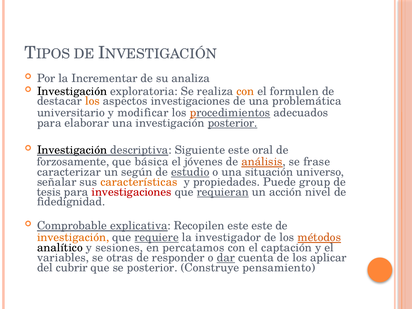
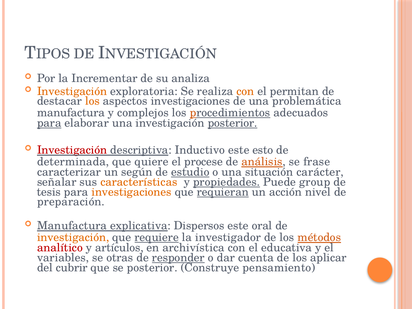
Investigación at (72, 91) colour: black -> orange
formulen: formulen -> permitan
universitario at (71, 113): universitario -> manufactura
modificar: modificar -> complejos
para at (49, 123) underline: none -> present
Investigación at (72, 150) colour: black -> red
Siguiente: Siguiente -> Inductivo
oral: oral -> esto
forzosamente: forzosamente -> determinada
básica: básica -> quiere
jóvenes: jóvenes -> procese
universo: universo -> carácter
propiedades underline: none -> present
investigaciones at (132, 192) colour: red -> orange
fidedignidad: fidedignidad -> preparación
Comprobable at (72, 226): Comprobable -> Manufactura
Recopilen: Recopilen -> Dispersos
este este: este -> oral
analítico colour: black -> red
sesiones: sesiones -> artículos
percatamos: percatamos -> archivística
captación: captación -> educativa
responder underline: none -> present
dar underline: present -> none
